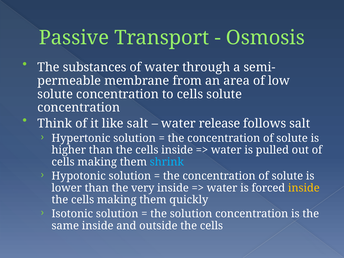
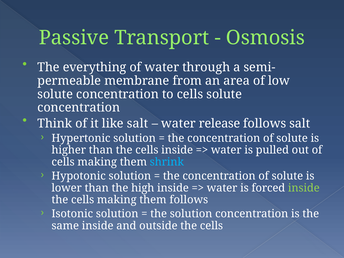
substances: substances -> everything
very: very -> high
inside at (304, 188) colour: yellow -> light green
them quickly: quickly -> follows
